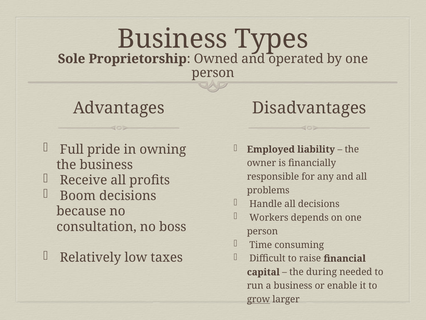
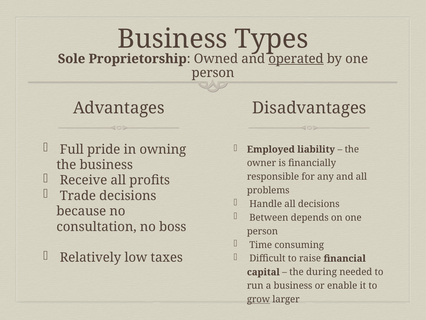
operated underline: none -> present
Boom: Boom -> Trade
Workers: Workers -> Between
